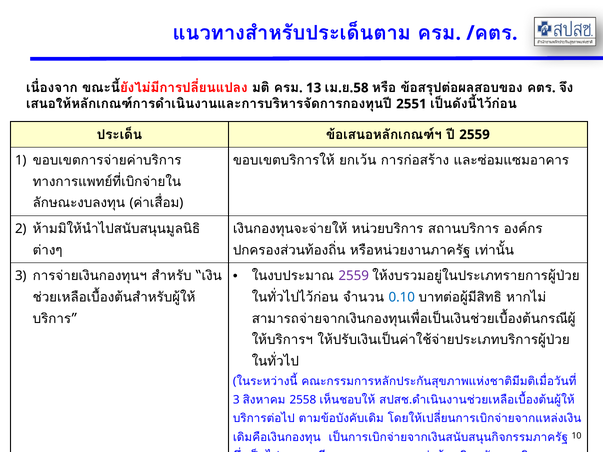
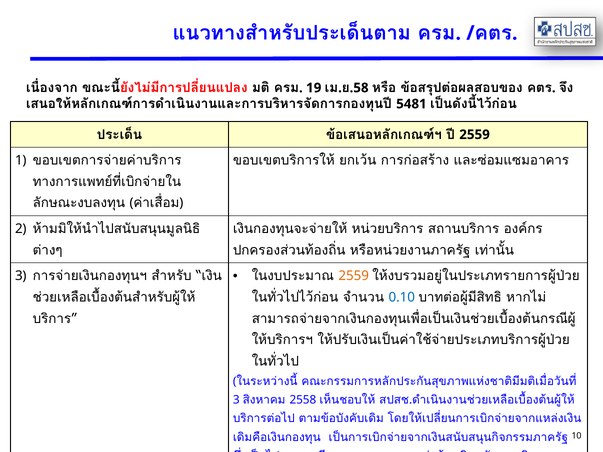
13: 13 -> 19
2551: 2551 -> 5481
2559 at (354, 276) colour: purple -> orange
